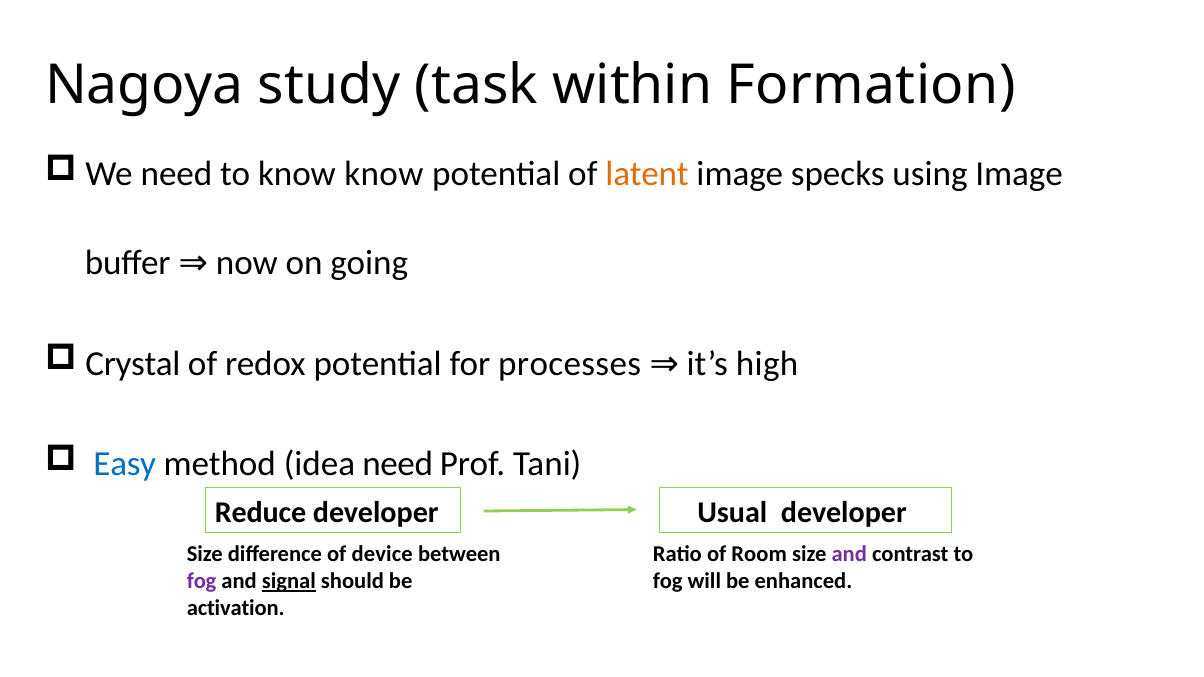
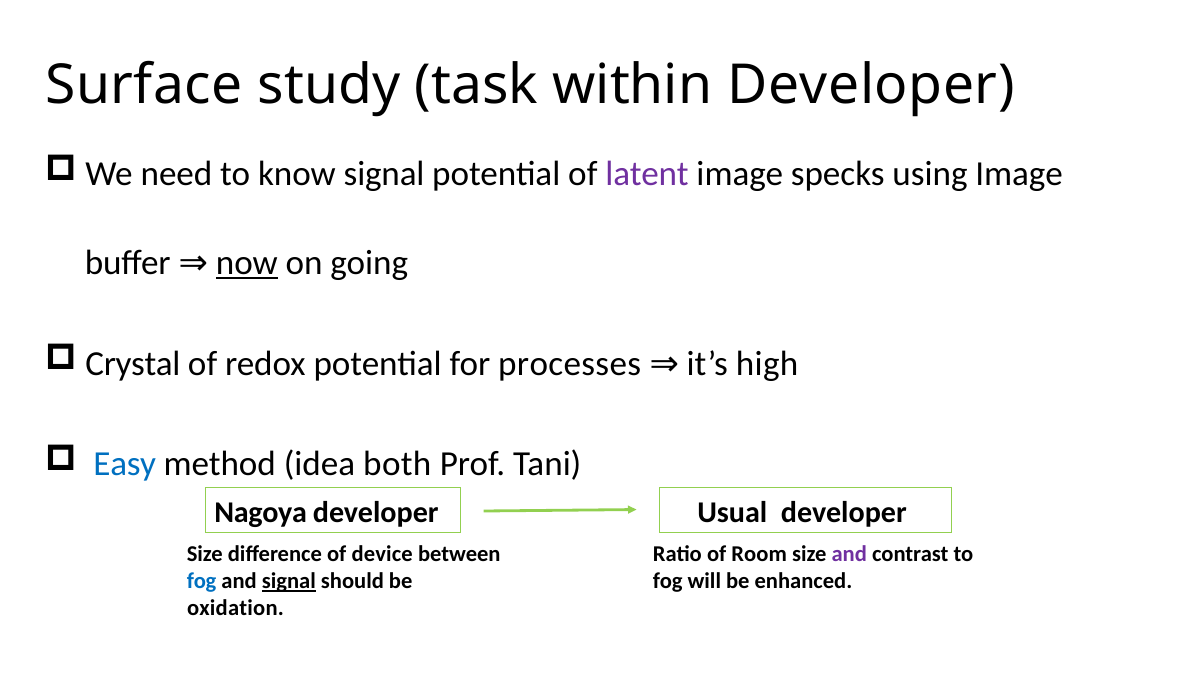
Nagoya: Nagoya -> Surface
within Formation: Formation -> Developer
know know: know -> signal
latent colour: orange -> purple
now underline: none -> present
idea need: need -> both
Reduce: Reduce -> Nagoya
fog at (202, 582) colour: purple -> blue
activation: activation -> oxidation
